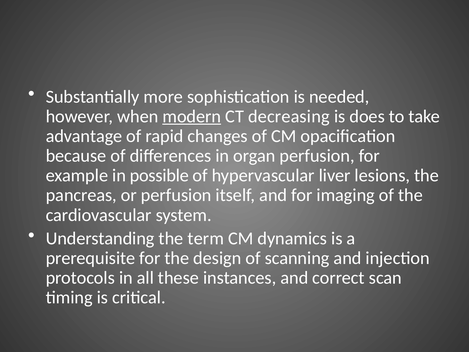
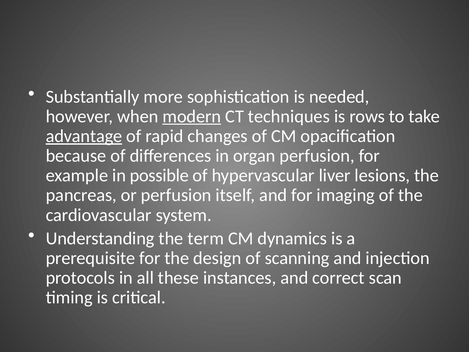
decreasing: decreasing -> techniques
does: does -> rows
advantage underline: none -> present
